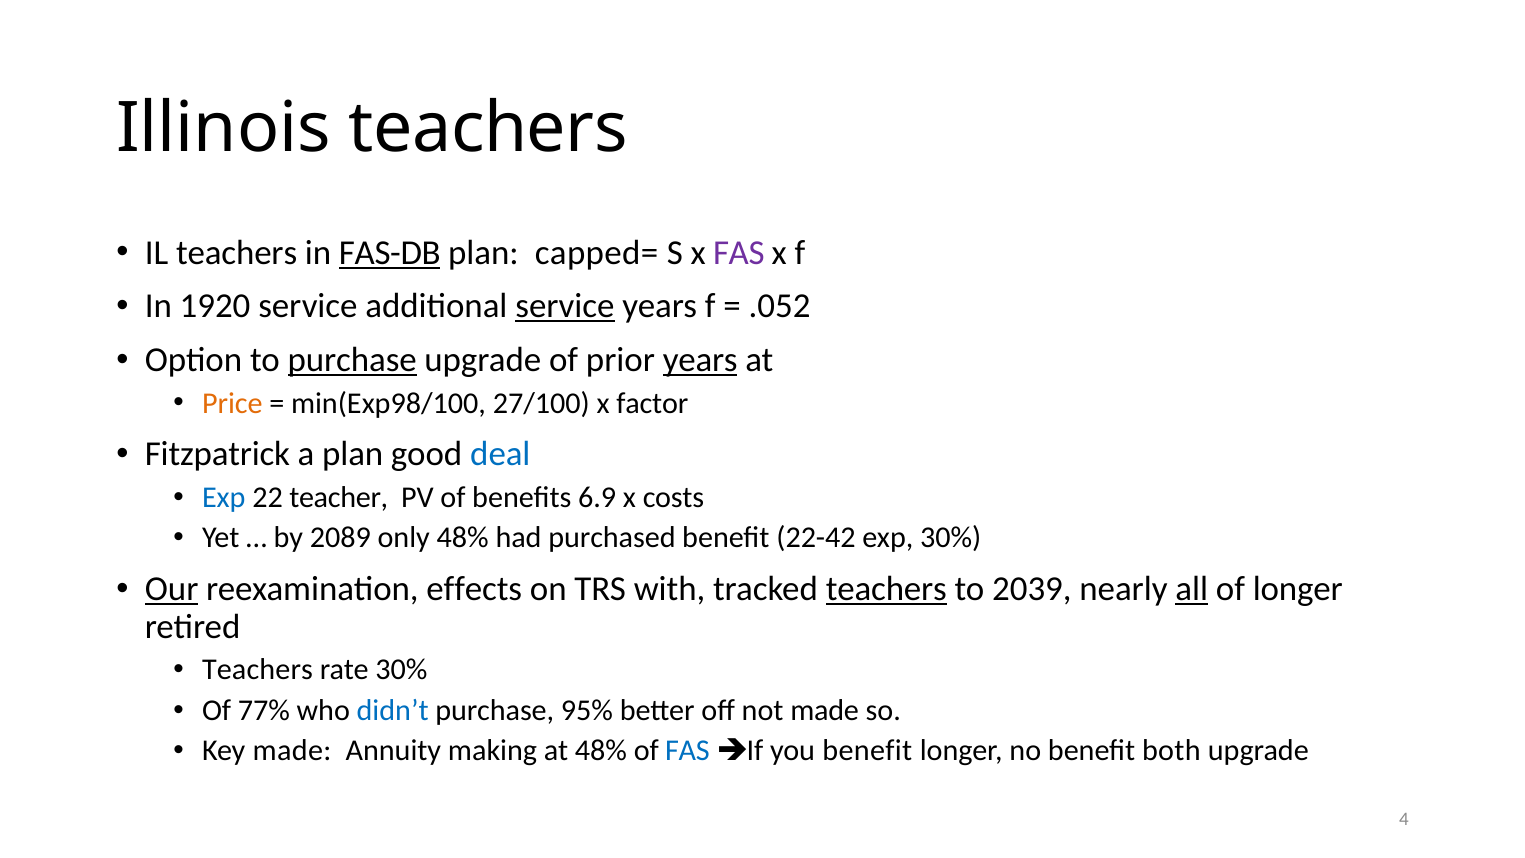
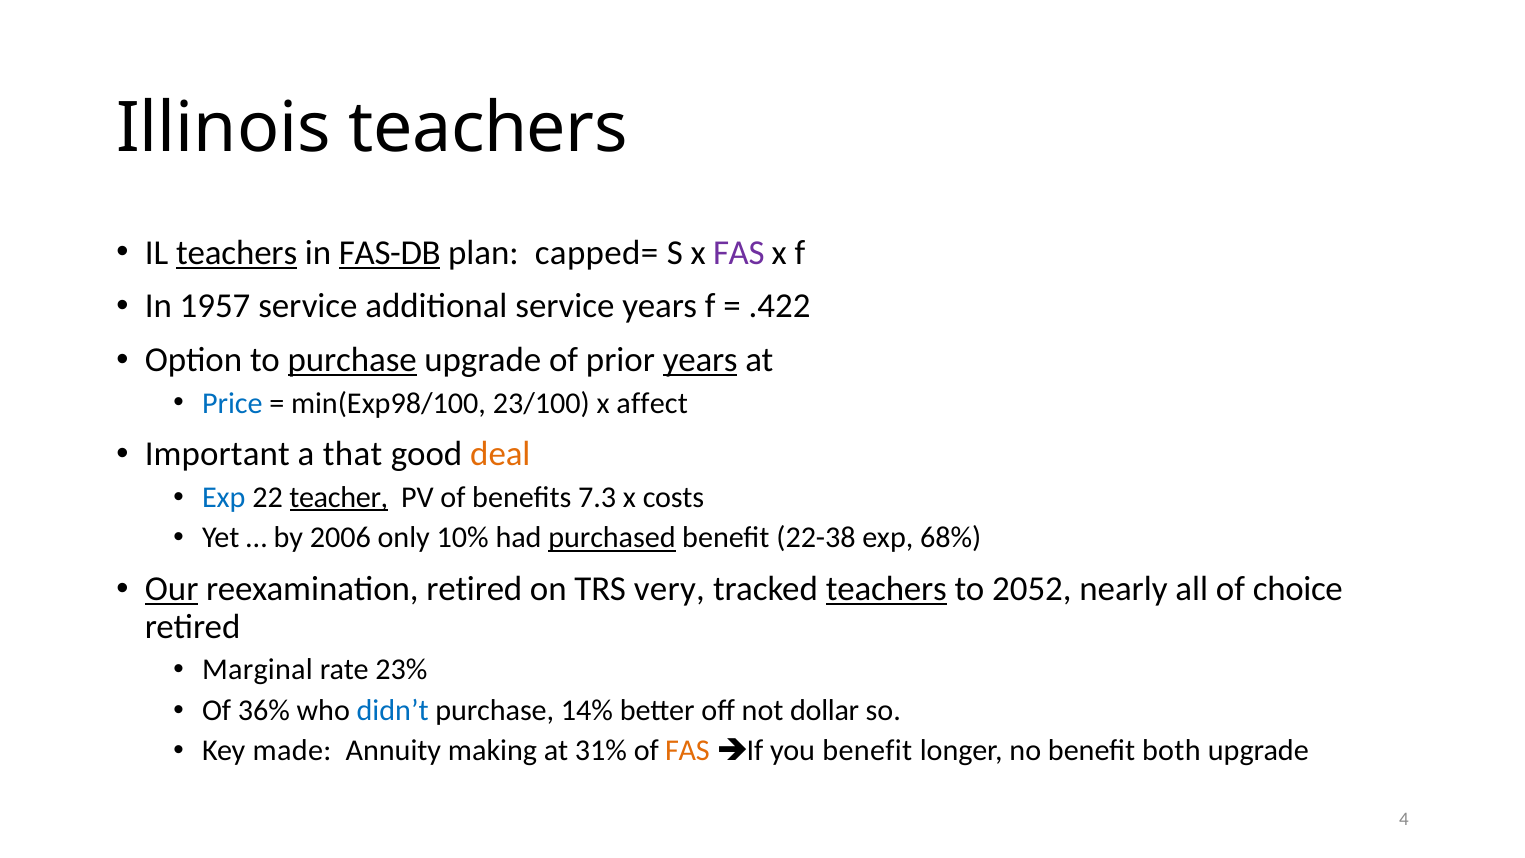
teachers at (237, 253) underline: none -> present
1920: 1920 -> 1957
service at (565, 306) underline: present -> none
.052: .052 -> .422
Price colour: orange -> blue
27/100: 27/100 -> 23/100
factor: factor -> affect
Fitzpatrick: Fitzpatrick -> Important
a plan: plan -> that
deal colour: blue -> orange
teacher underline: none -> present
6.9: 6.9 -> 7.3
2089: 2089 -> 2006
only 48%: 48% -> 10%
purchased underline: none -> present
22-42: 22-42 -> 22-38
exp 30%: 30% -> 68%
reexamination effects: effects -> retired
with: with -> very
2039: 2039 -> 2052
all underline: present -> none
of longer: longer -> choice
Teachers at (257, 670): Teachers -> Marginal
rate 30%: 30% -> 23%
77%: 77% -> 36%
95%: 95% -> 14%
not made: made -> dollar
at 48%: 48% -> 31%
FAS at (687, 751) colour: blue -> orange
